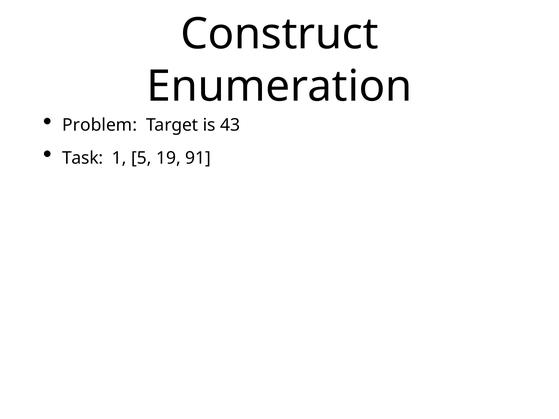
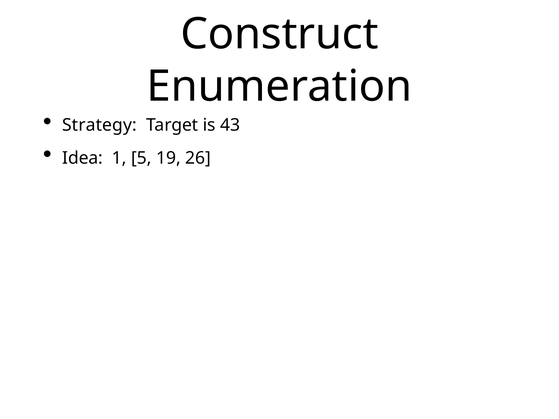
Problem: Problem -> Strategy
Task: Task -> Idea
91: 91 -> 26
